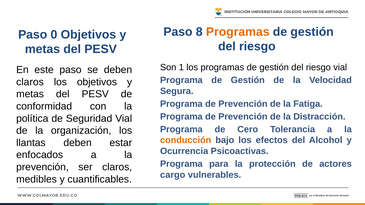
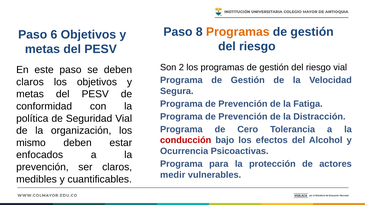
0: 0 -> 6
1: 1 -> 2
conducción colour: orange -> red
llantas: llantas -> mismo
cargo: cargo -> medir
